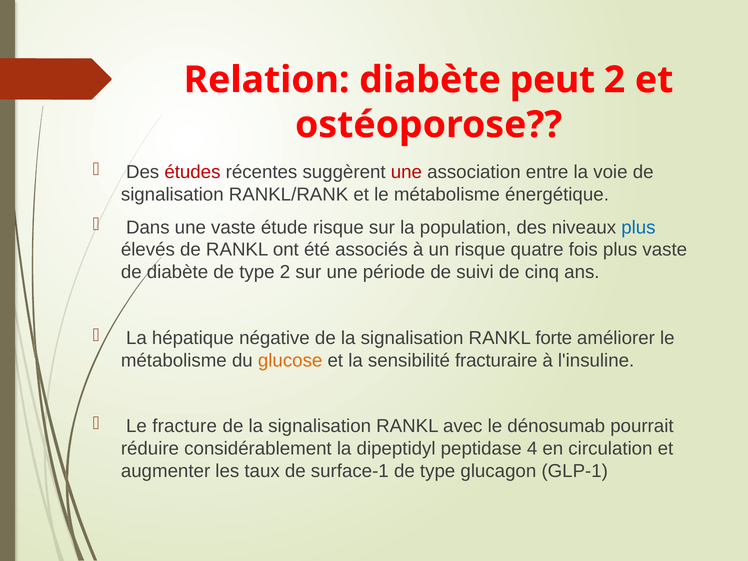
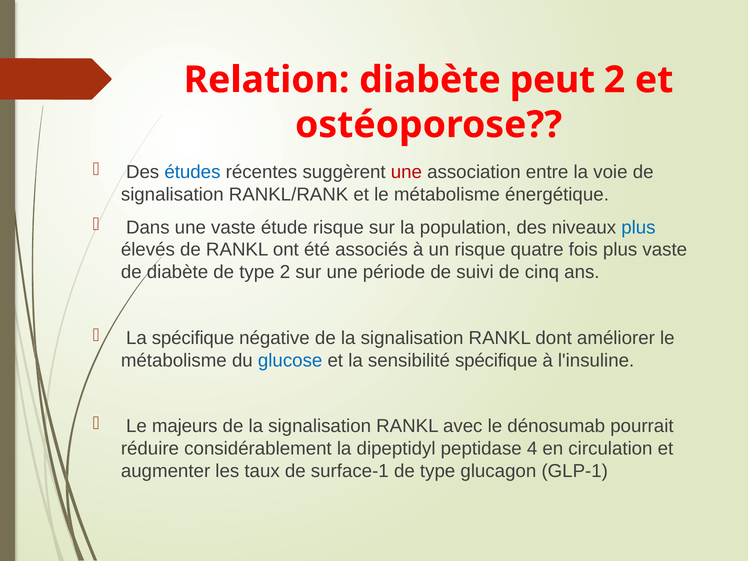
études colour: red -> blue
La hépatique: hépatique -> spécifique
forte: forte -> dont
glucose colour: orange -> blue
sensibilité fracturaire: fracturaire -> spécifique
fracture: fracture -> majeurs
